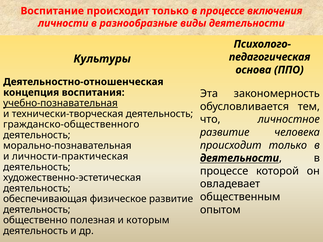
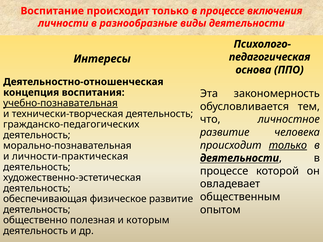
Культуры: Культуры -> Интересы
гражданско-общественного: гражданско-общественного -> гражданско-педагогических
только at (288, 145) underline: none -> present
